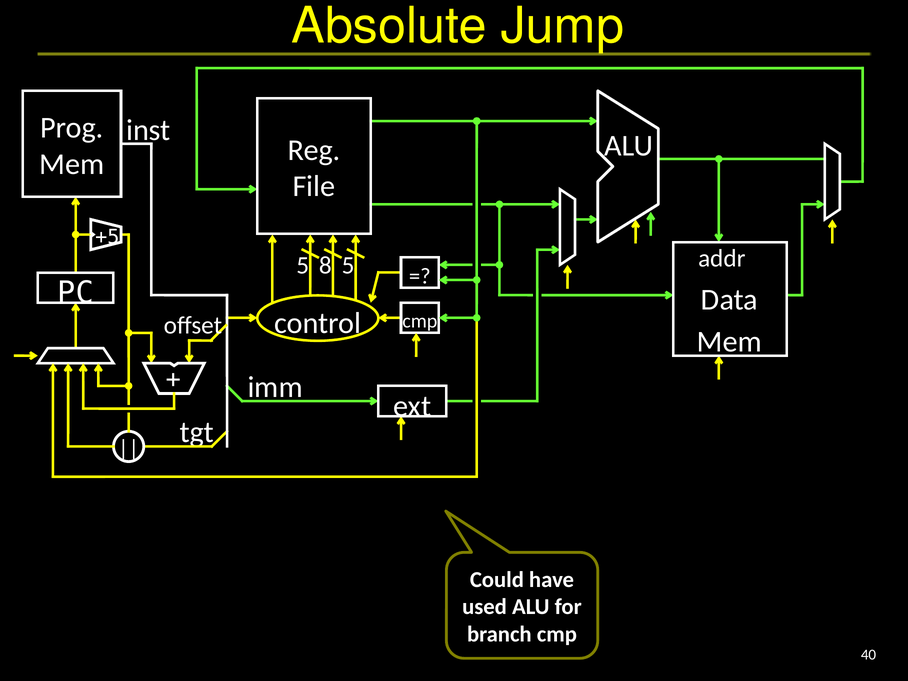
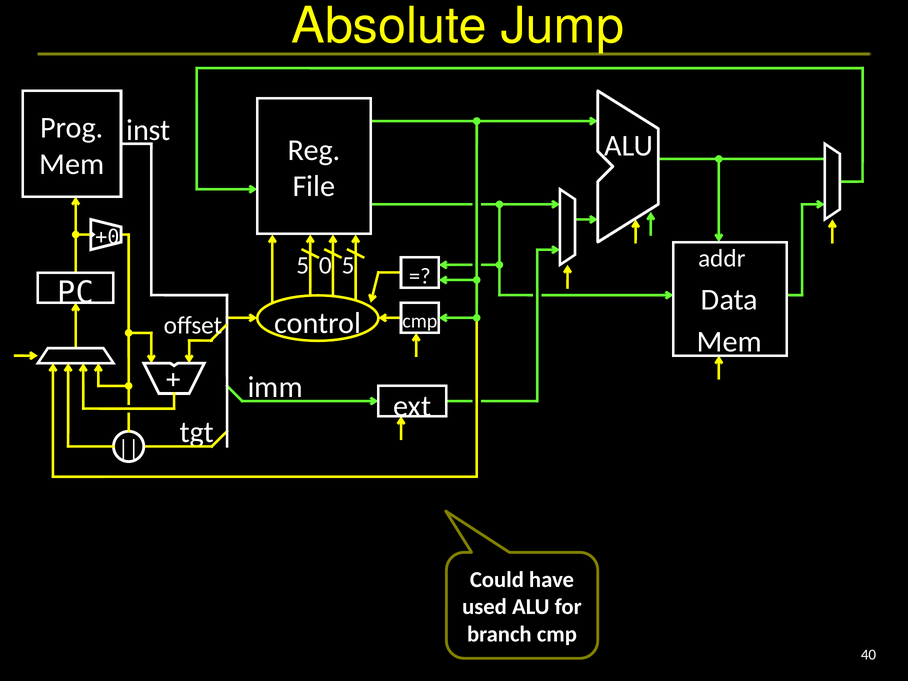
+5: +5 -> +0
8: 8 -> 0
